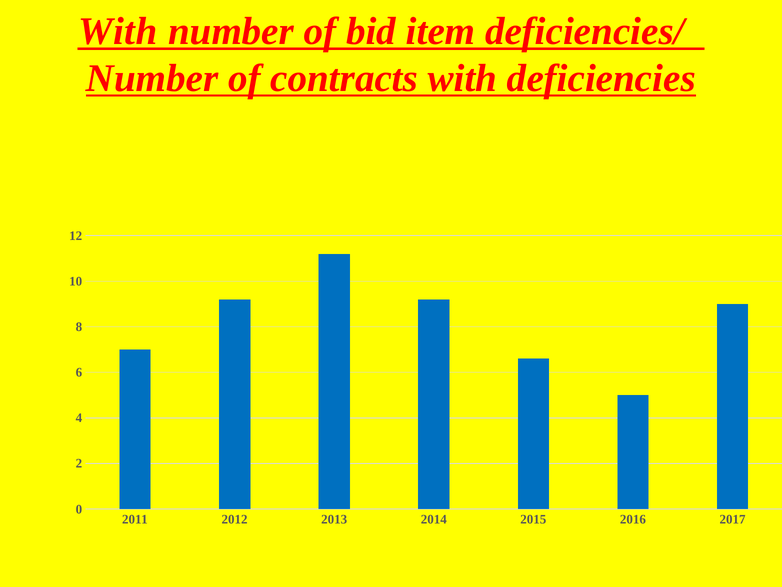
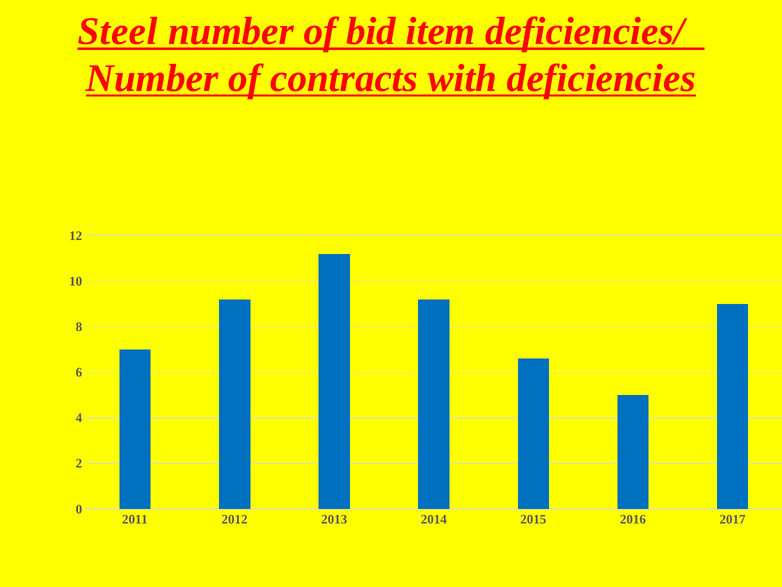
With at (118, 31): With -> Steel
